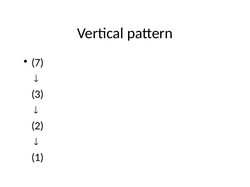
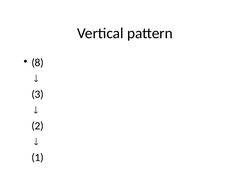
7: 7 -> 8
